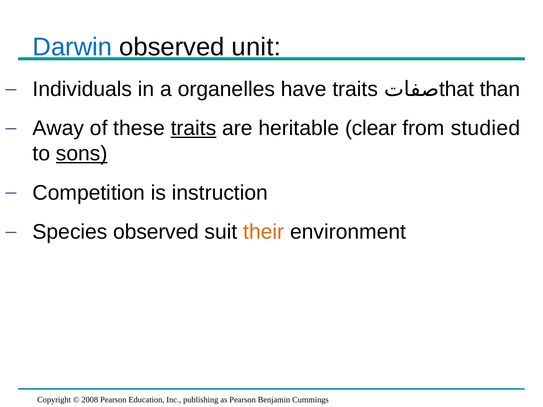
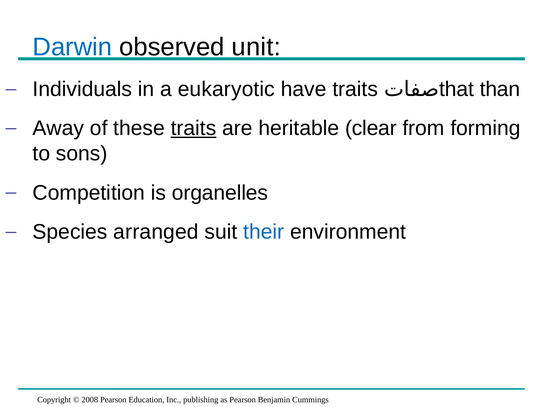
organelles: organelles -> eukaryotic
studied: studied -> forming
sons underline: present -> none
instruction: instruction -> organelles
Species observed: observed -> arranged
their colour: orange -> blue
